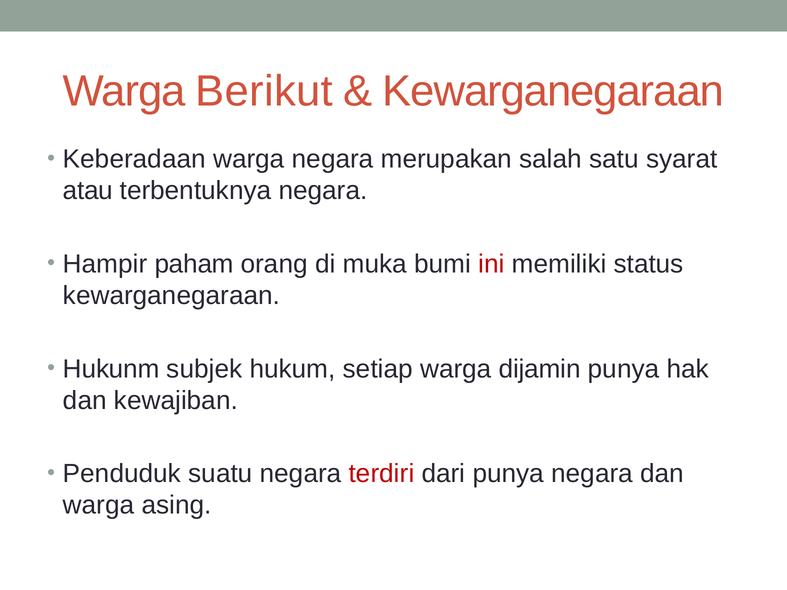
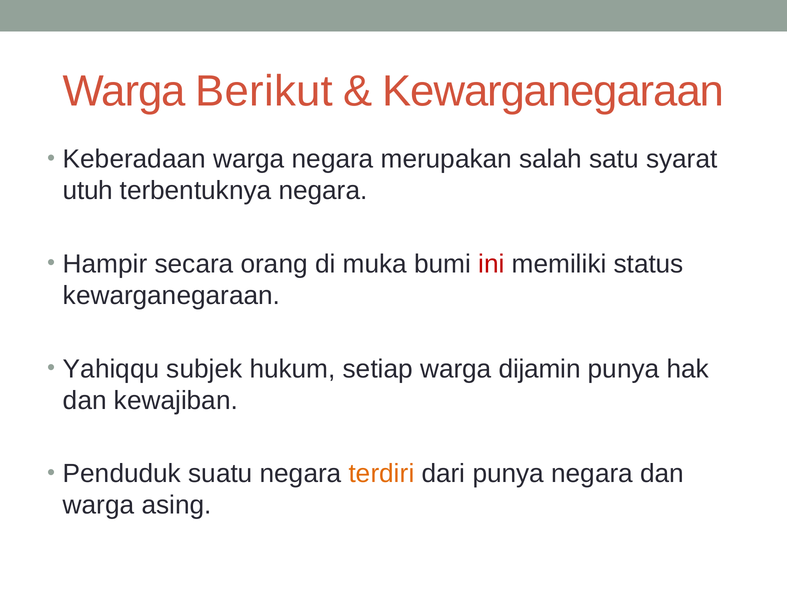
atau: atau -> utuh
paham: paham -> secara
Hukunm: Hukunm -> Yahiqqu
terdiri colour: red -> orange
